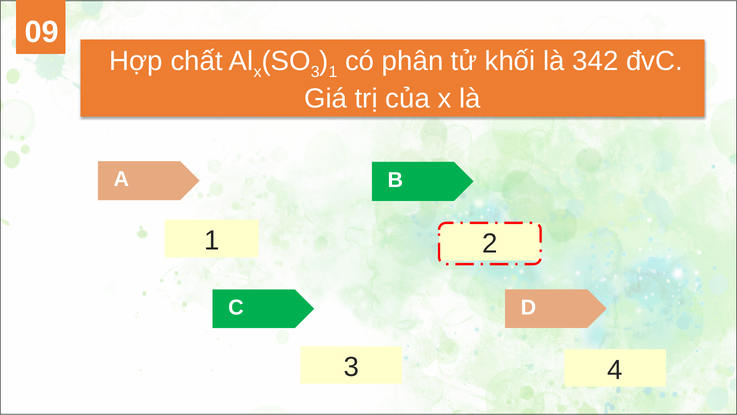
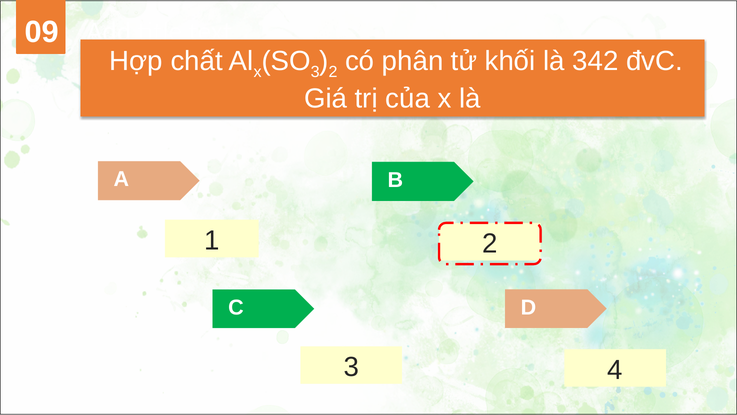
1 at (333, 72): 1 -> 2
